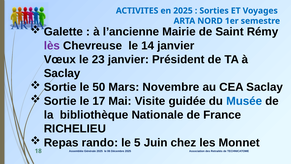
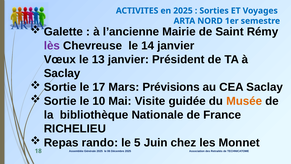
23: 23 -> 13
50: 50 -> 17
Novembre: Novembre -> Prévisions
17: 17 -> 10
Musée colour: blue -> orange
